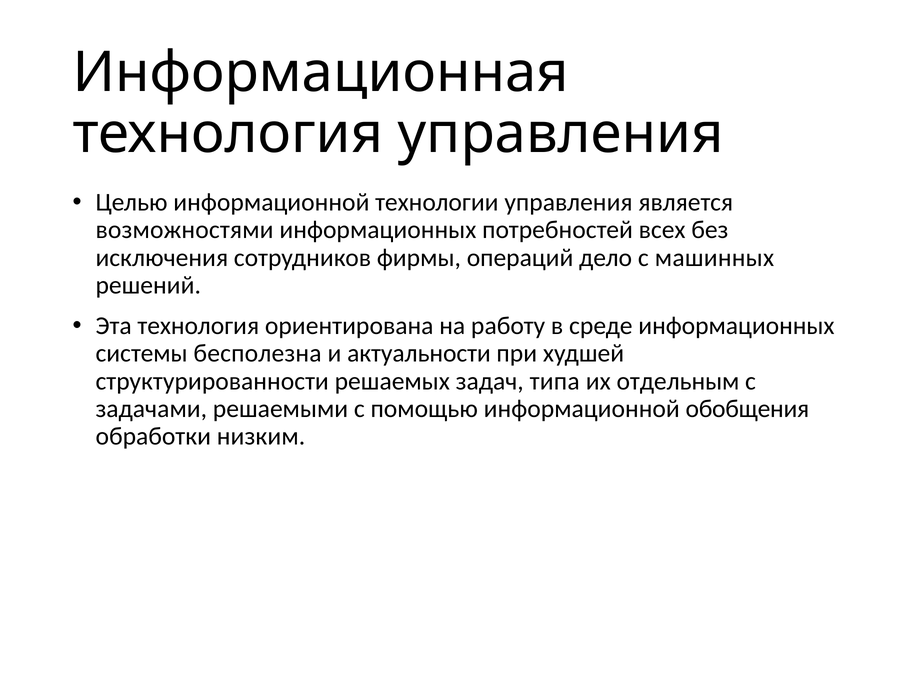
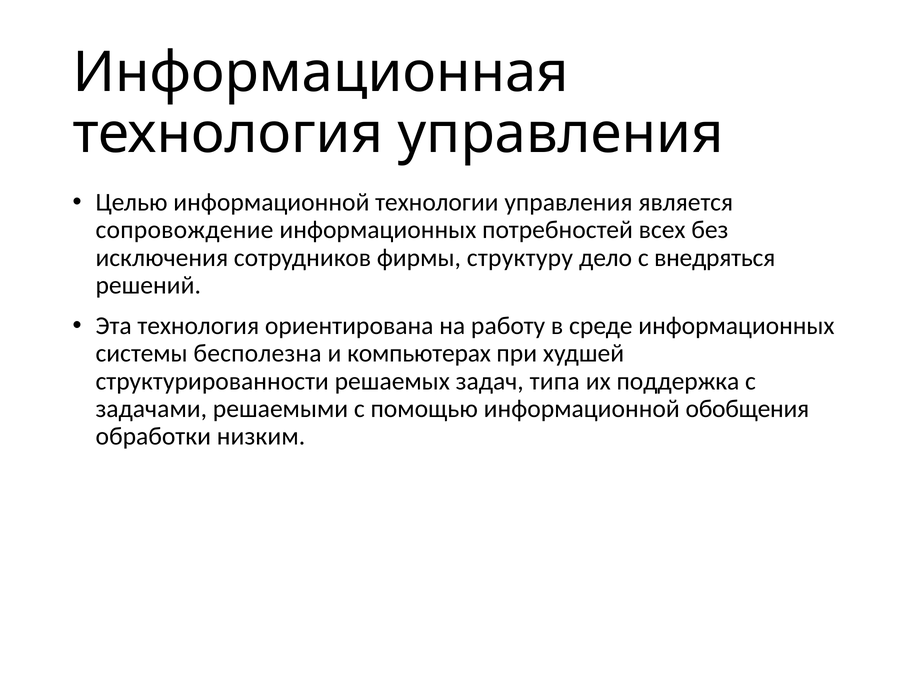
возможностями: возможностями -> сопровождение
операций: операций -> структуру
машинных: машинных -> внедряться
актуальности: актуальности -> компьютерах
отдельным: отдельным -> поддержка
